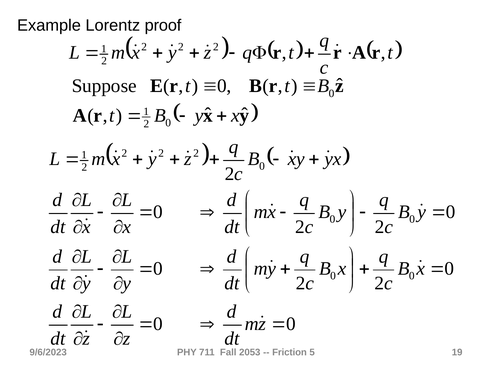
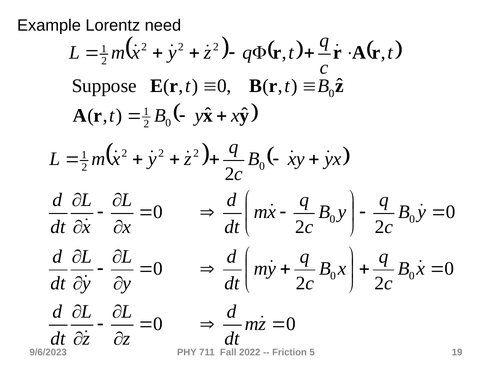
proof: proof -> need
2053: 2053 -> 2022
